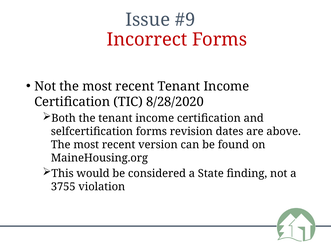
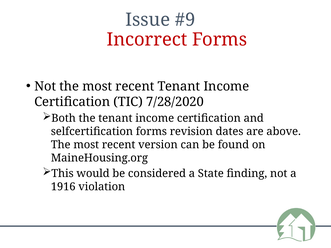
8/28/2020: 8/28/2020 -> 7/28/2020
3755: 3755 -> 1916
